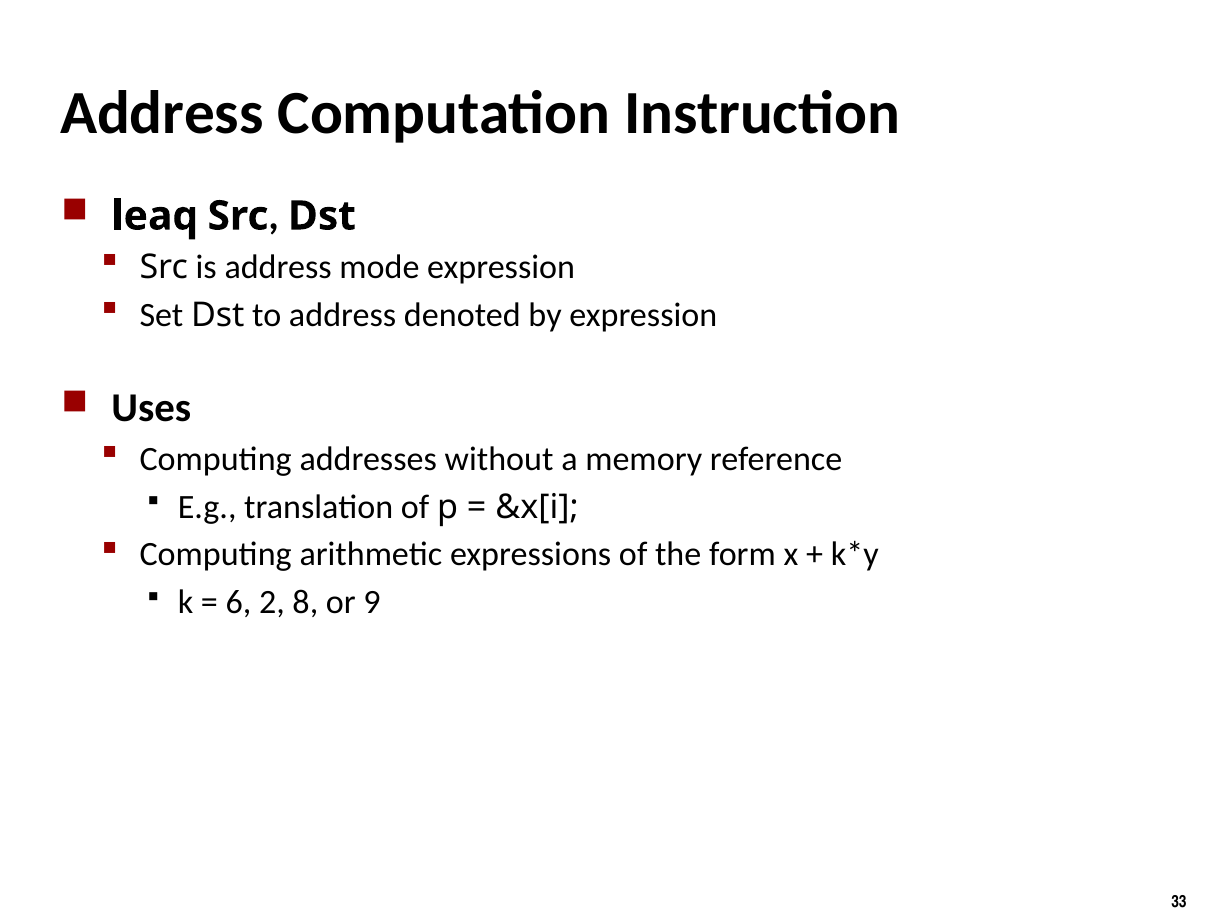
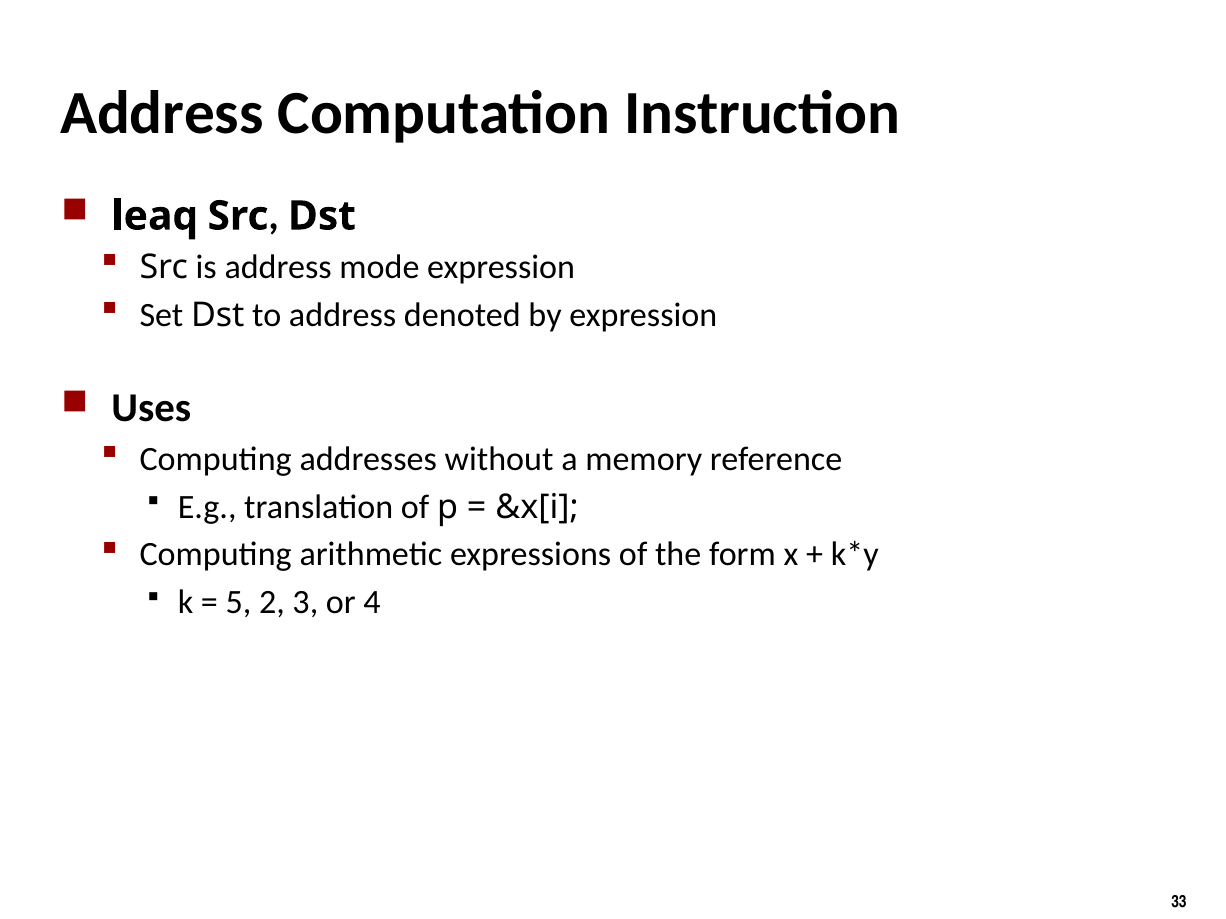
6: 6 -> 5
8: 8 -> 3
9: 9 -> 4
